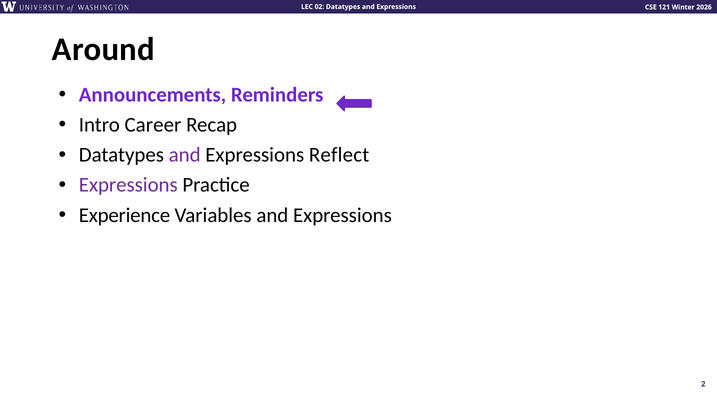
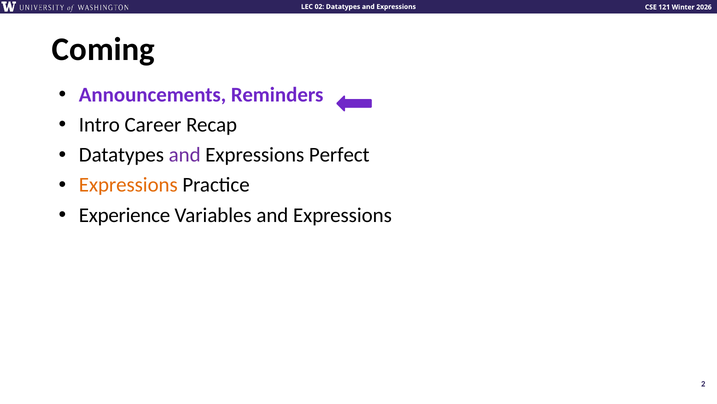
Around: Around -> Coming
Reflect: Reflect -> Perfect
Expressions at (128, 185) colour: purple -> orange
